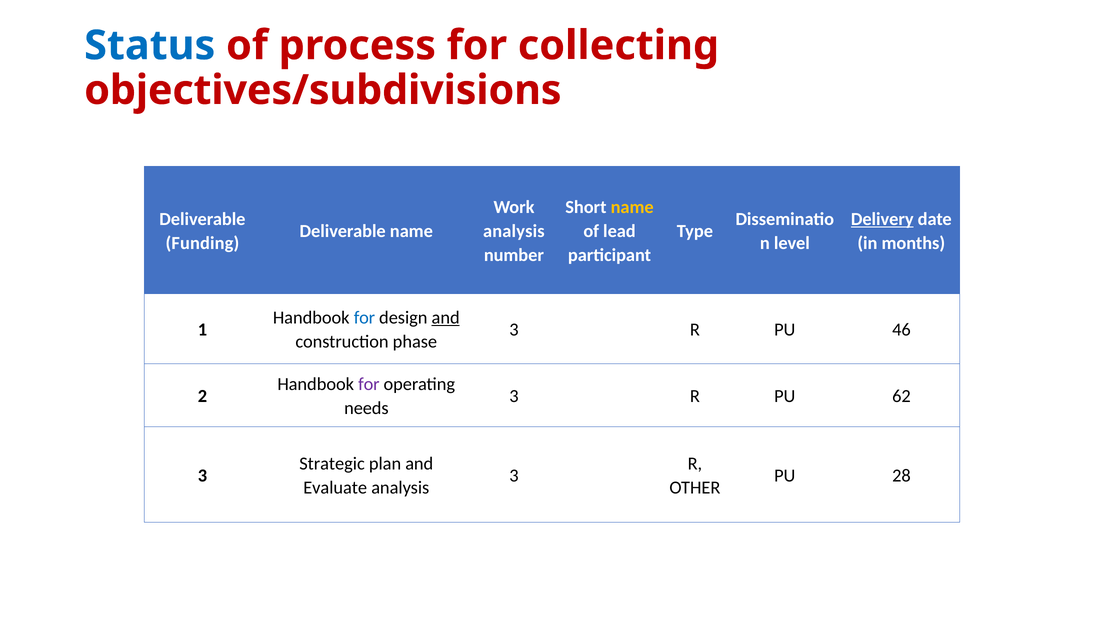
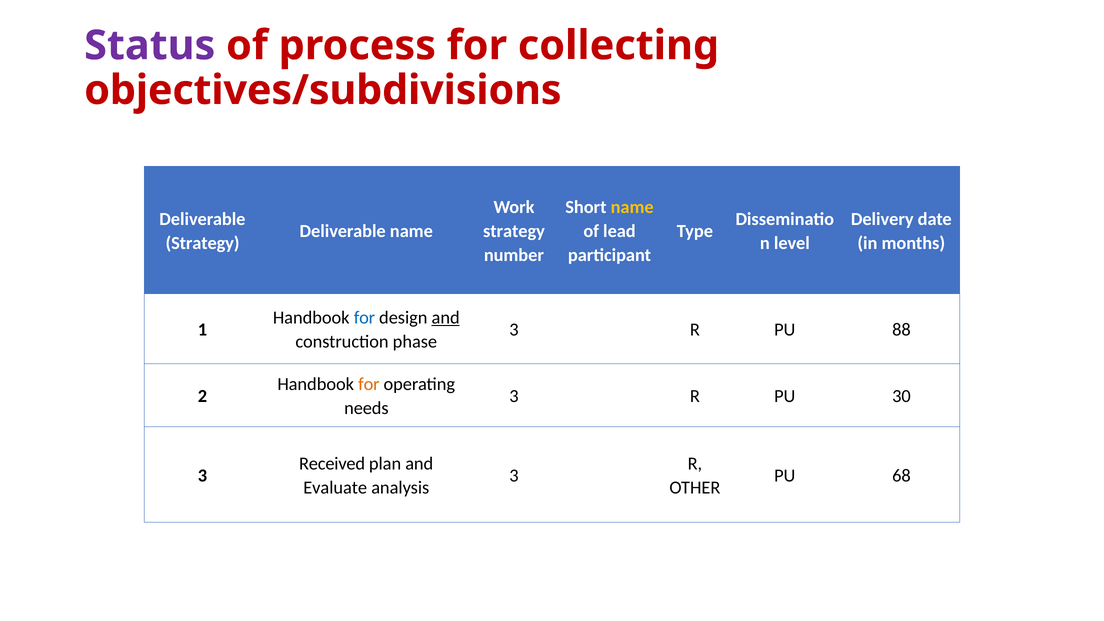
Status colour: blue -> purple
Delivery underline: present -> none
analysis at (514, 231): analysis -> strategy
Funding at (202, 243): Funding -> Strategy
46: 46 -> 88
for at (369, 384) colour: purple -> orange
62: 62 -> 30
Strategic: Strategic -> Received
28: 28 -> 68
